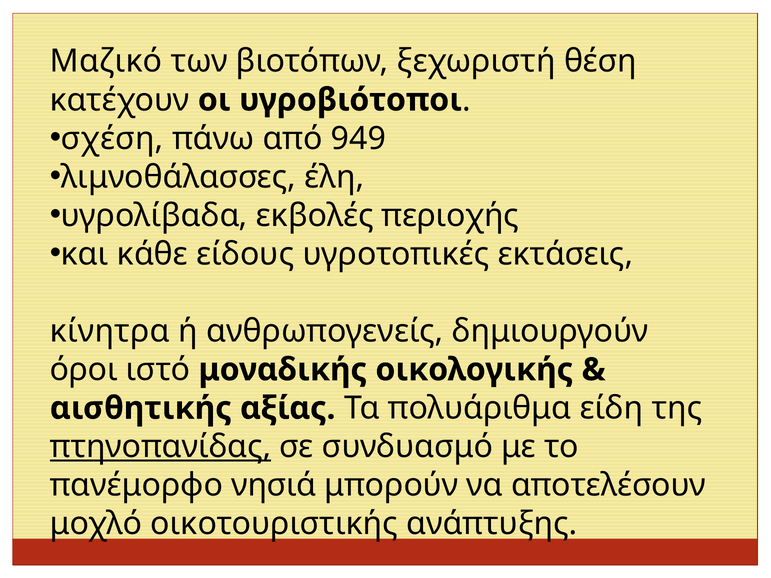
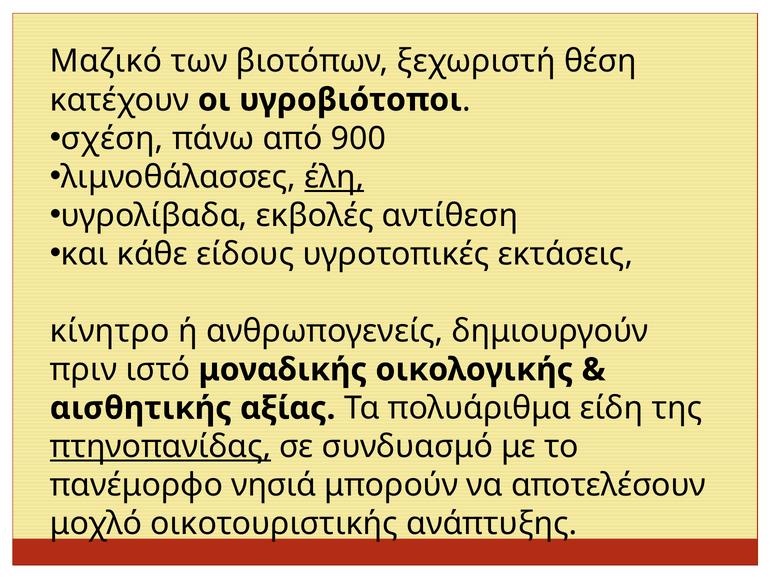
949: 949 -> 900
έλη underline: none -> present
περιοχής: περιοχής -> αντίθεση
κίνητρα: κίνητρα -> κίνητρο
όροι: όροι -> πριν
